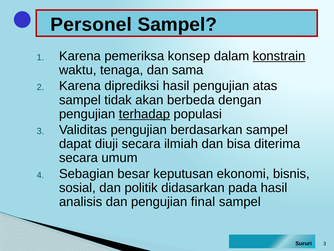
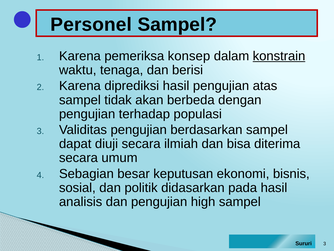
sama: sama -> berisi
terhadap underline: present -> none
final: final -> high
